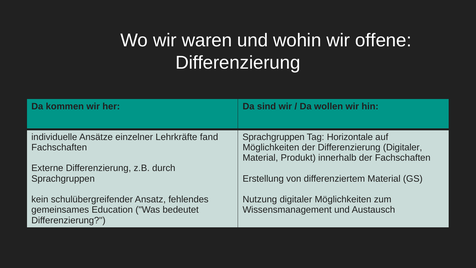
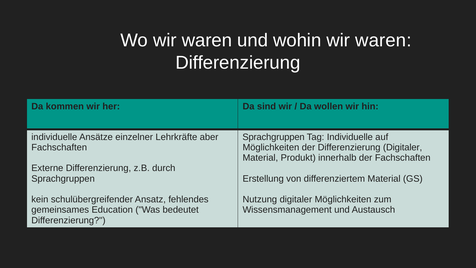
wohin wir offene: offene -> waren
fand: fand -> aber
Tag Horizontale: Horizontale -> Individuelle
